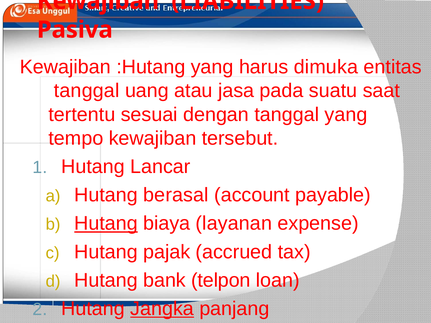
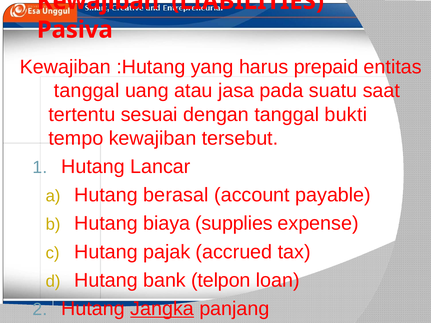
dimuka: dimuka -> prepaid
tanggal yang: yang -> bukti
Hutang at (106, 224) underline: present -> none
layanan: layanan -> supplies
